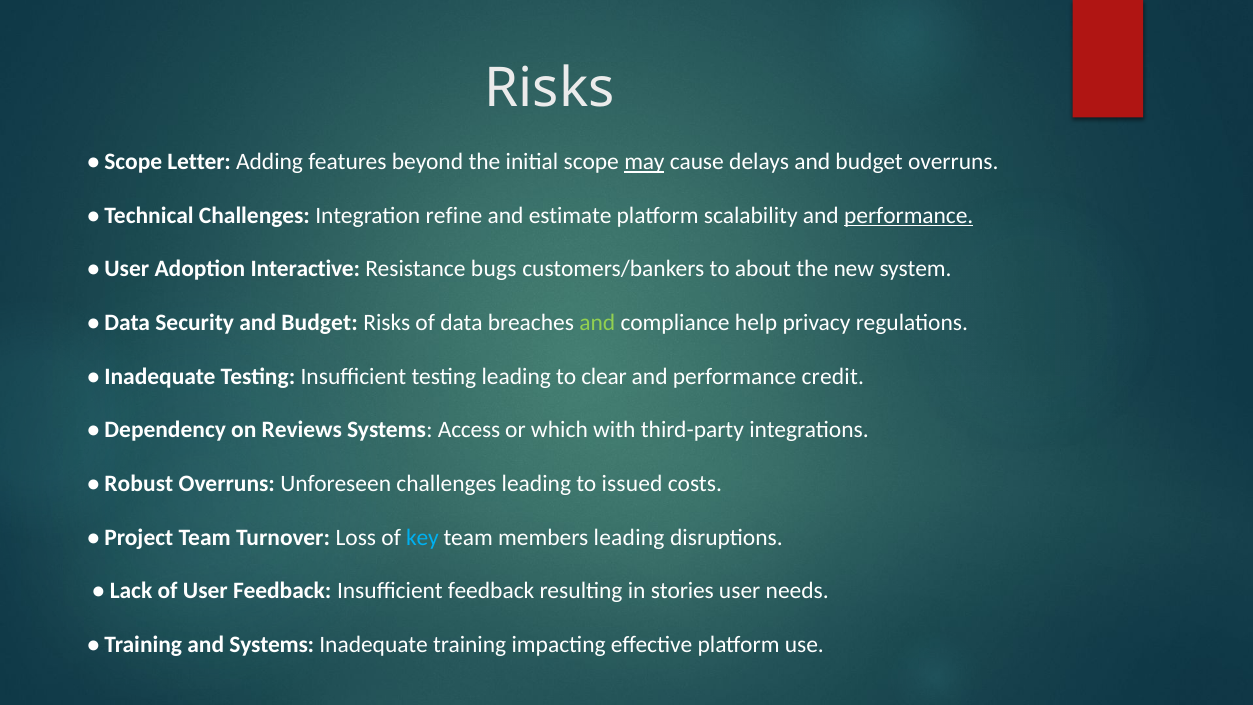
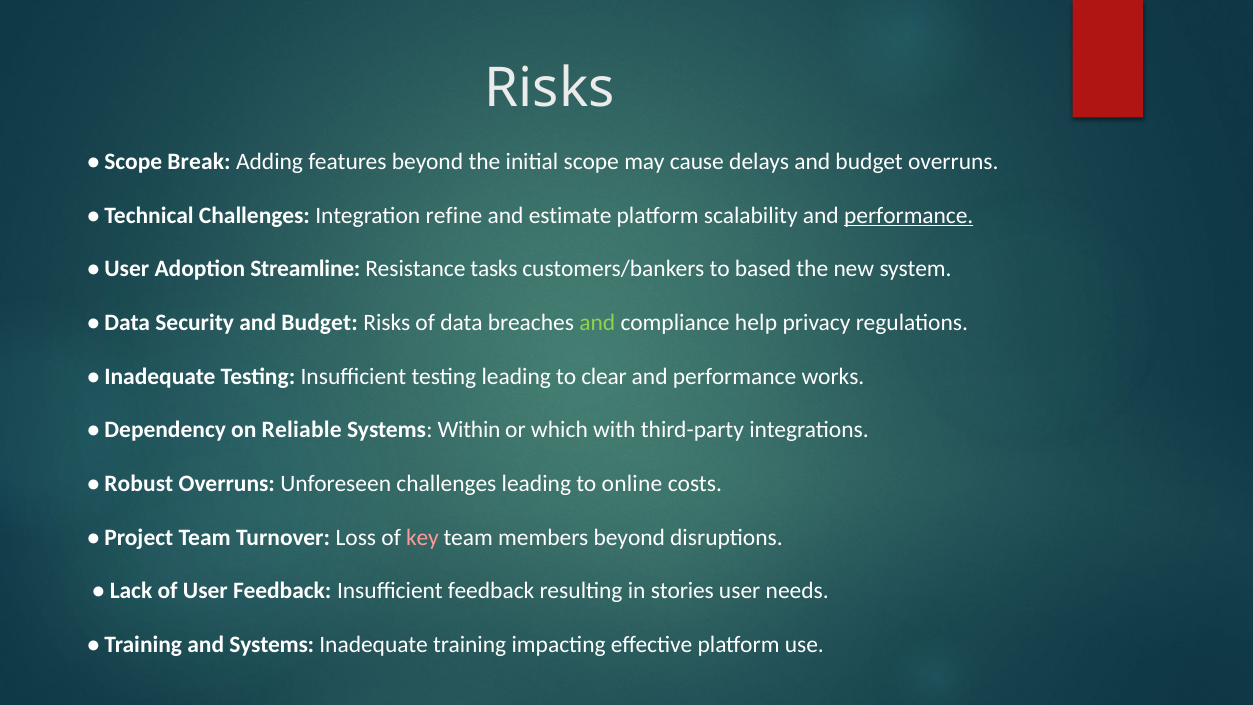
Letter: Letter -> Break
may underline: present -> none
Interactive: Interactive -> Streamline
bugs: bugs -> tasks
about: about -> based
credit: credit -> works
Reviews: Reviews -> Reliable
Access: Access -> Within
issued: issued -> online
key colour: light blue -> pink
members leading: leading -> beyond
